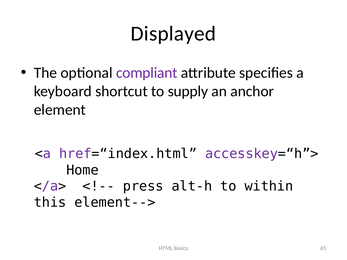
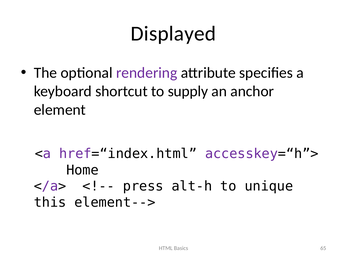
compliant: compliant -> rendering
within: within -> unique
